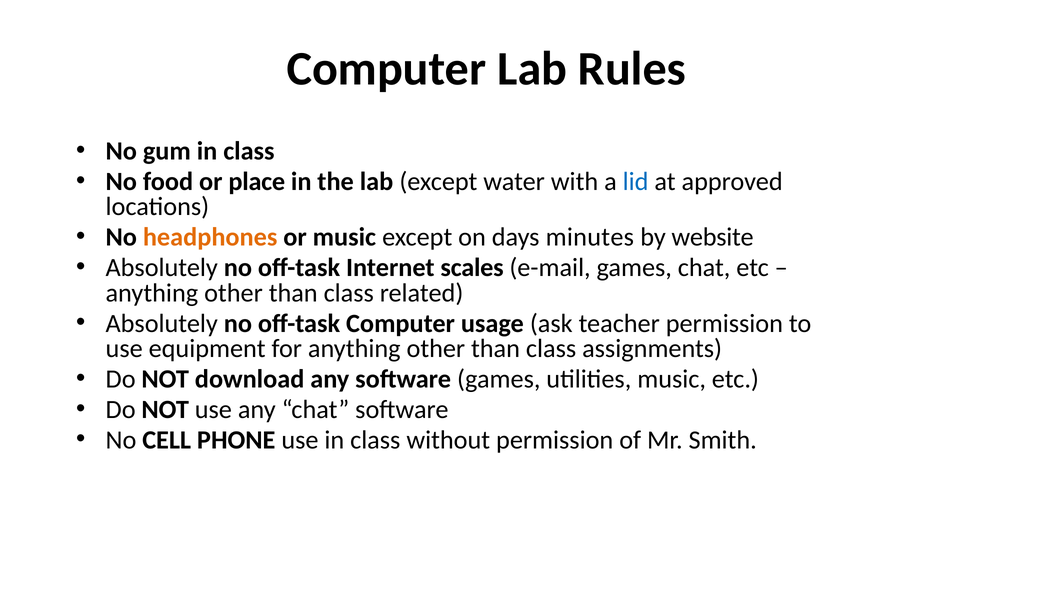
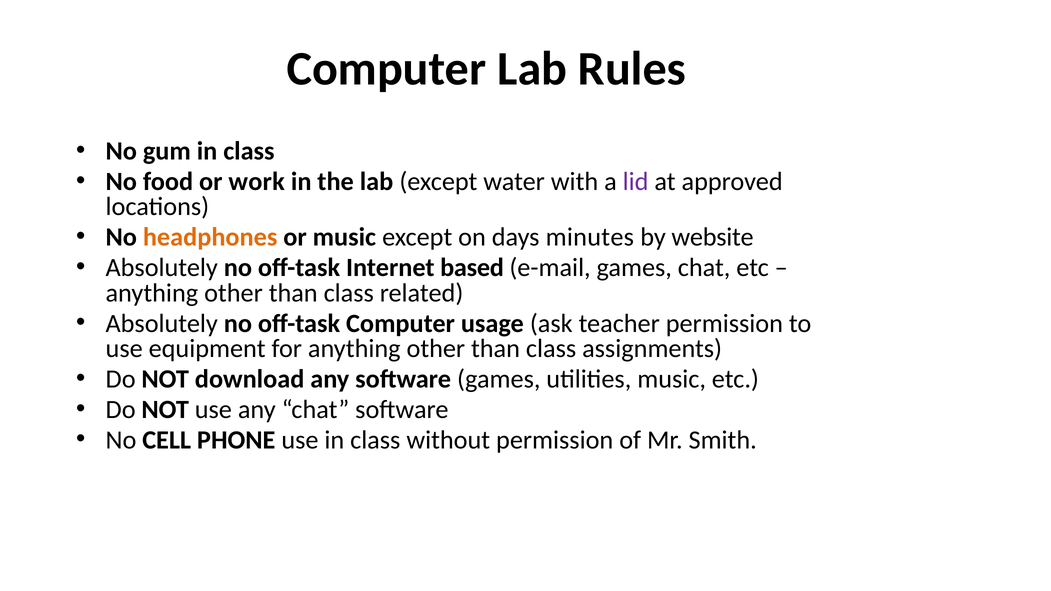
place: place -> work
lid colour: blue -> purple
scales: scales -> based
